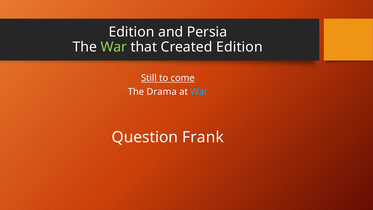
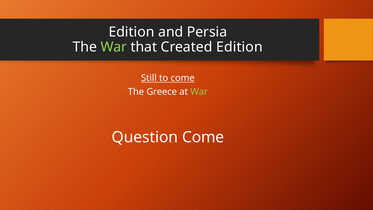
Drama: Drama -> Greece
War at (199, 92) colour: light blue -> light green
Question Frank: Frank -> Come
